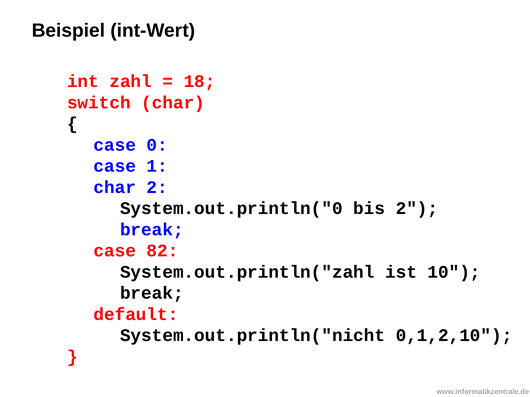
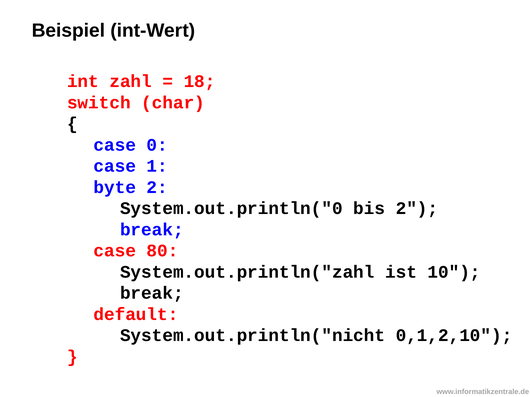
char at (115, 188): char -> byte
82: 82 -> 80
